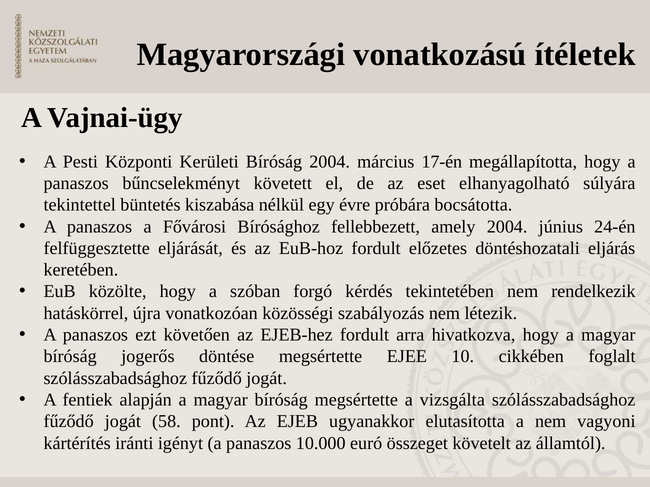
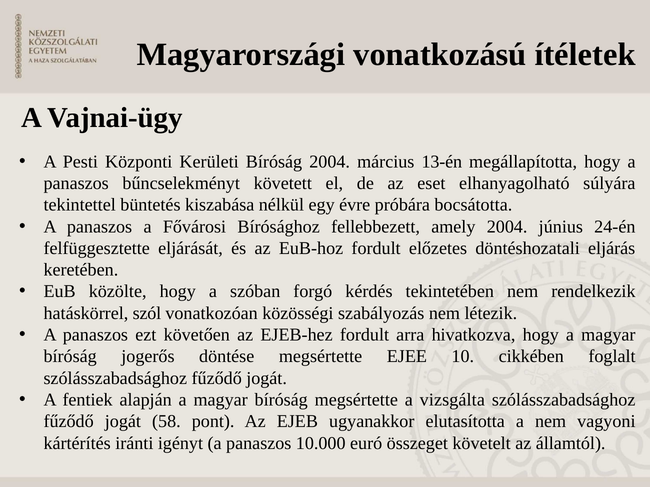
17-én: 17-én -> 13-én
újra: újra -> szól
